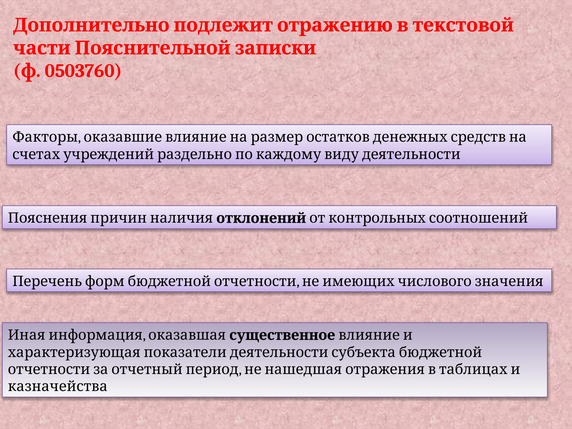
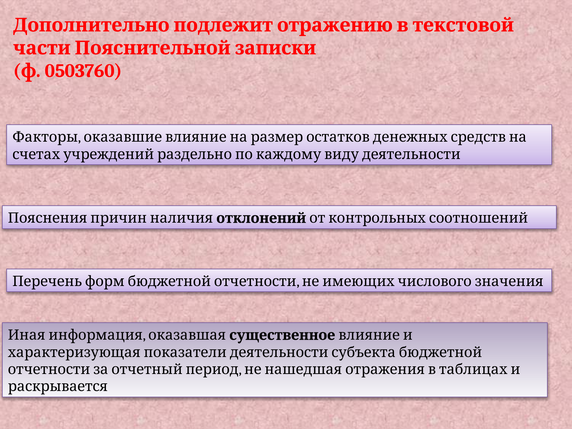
казначейства: казначейства -> раскрывается
